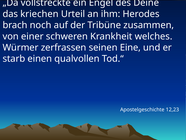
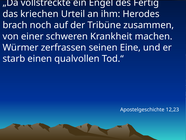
Deine: Deine -> Fertig
welches: welches -> machen
